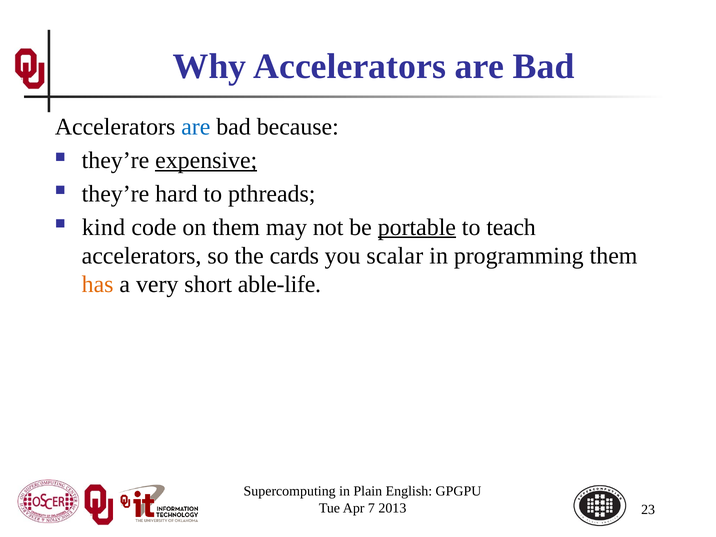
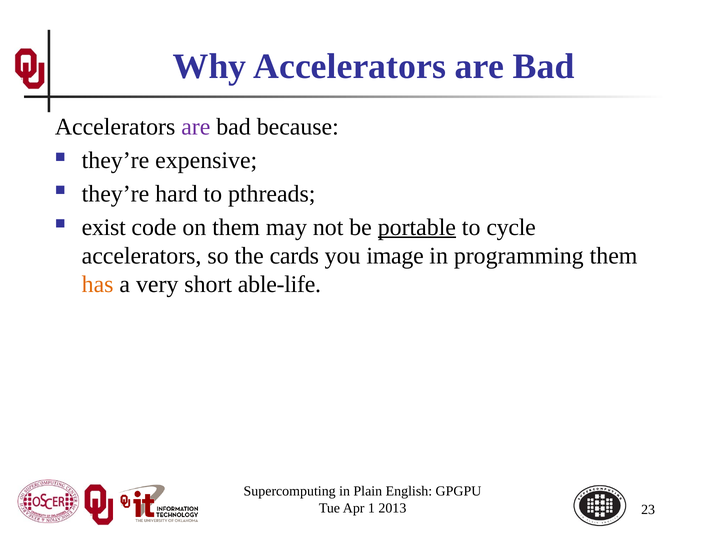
are at (196, 127) colour: blue -> purple
expensive underline: present -> none
kind: kind -> exist
teach: teach -> cycle
scalar: scalar -> image
7: 7 -> 1
